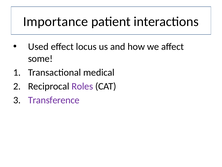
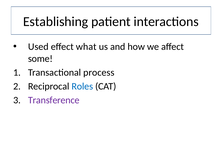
Importance: Importance -> Establishing
locus: locus -> what
medical: medical -> process
Roles colour: purple -> blue
